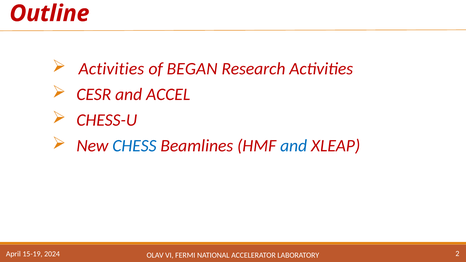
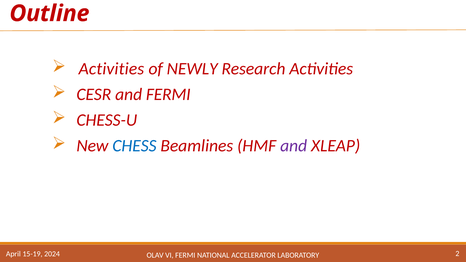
BEGAN: BEGAN -> NEWLY
and ACCEL: ACCEL -> FERMI
and at (294, 146) colour: blue -> purple
